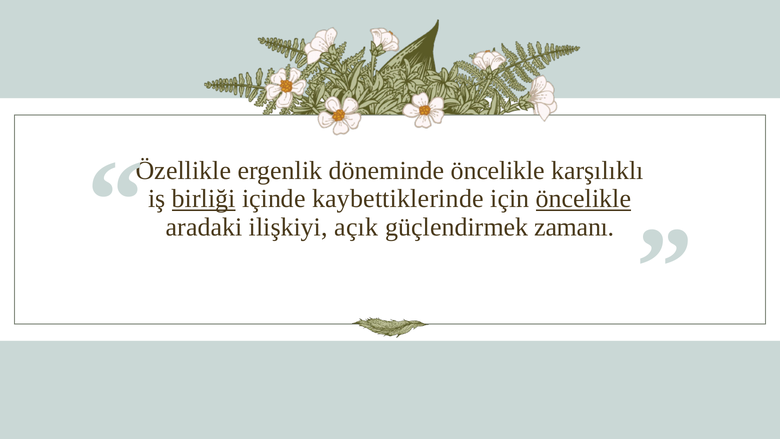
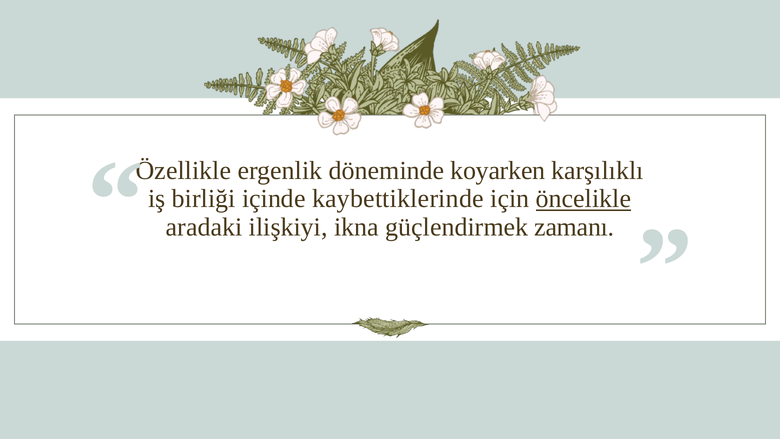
döneminde öncelikle: öncelikle -> koyarken
birliği underline: present -> none
açık: açık -> ikna
